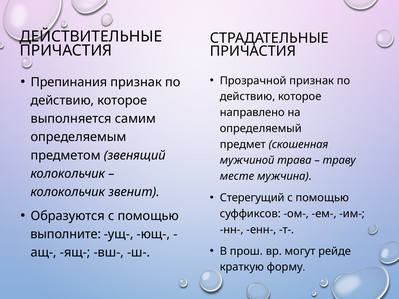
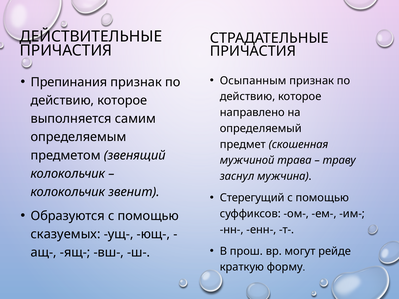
Прозрачной: Прозрачной -> Осыпанным
месте: месте -> заснул
выполните: выполните -> сказуемых
